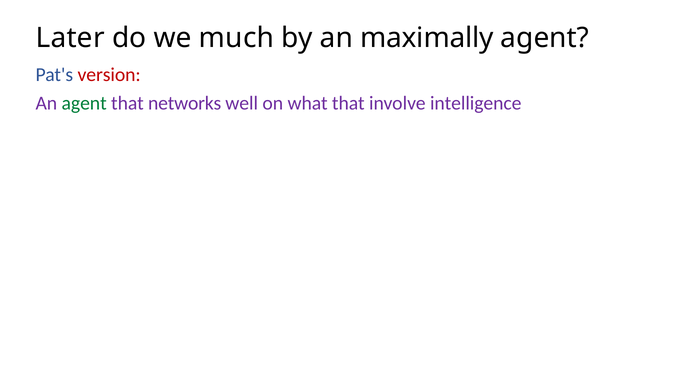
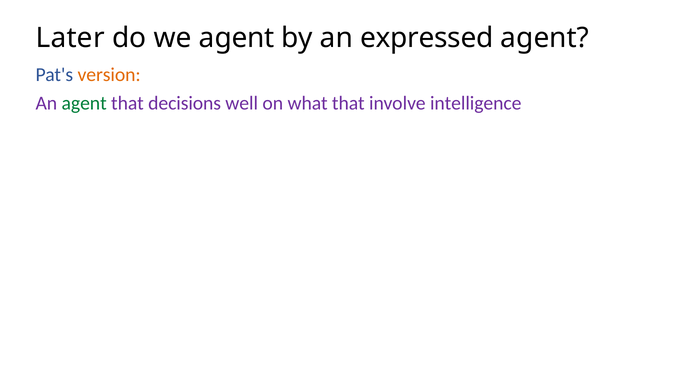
we much: much -> agent
maximally: maximally -> expressed
version colour: red -> orange
networks: networks -> decisions
